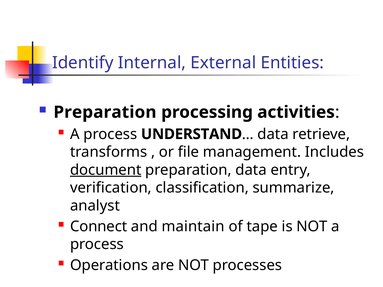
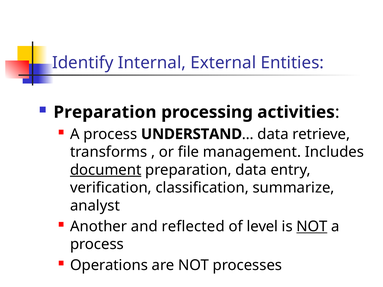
Connect: Connect -> Another
maintain: maintain -> reflected
tape: tape -> level
NOT at (312, 227) underline: none -> present
